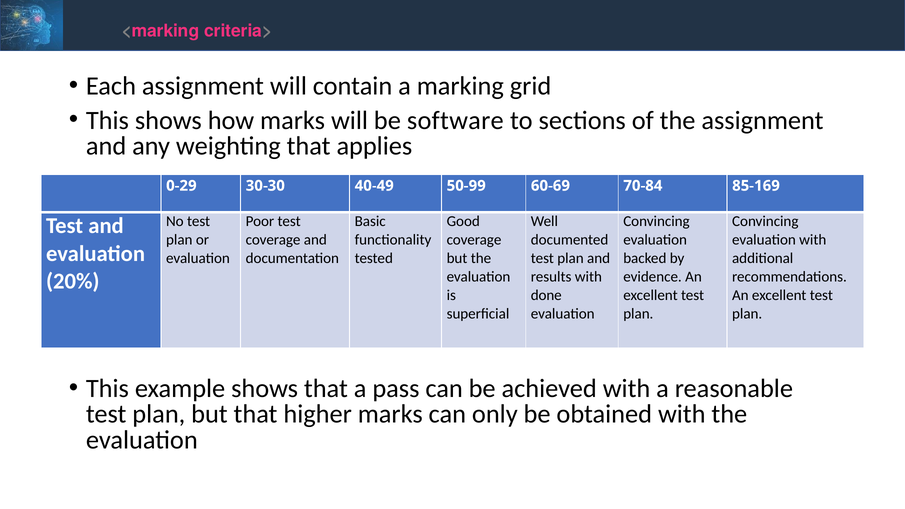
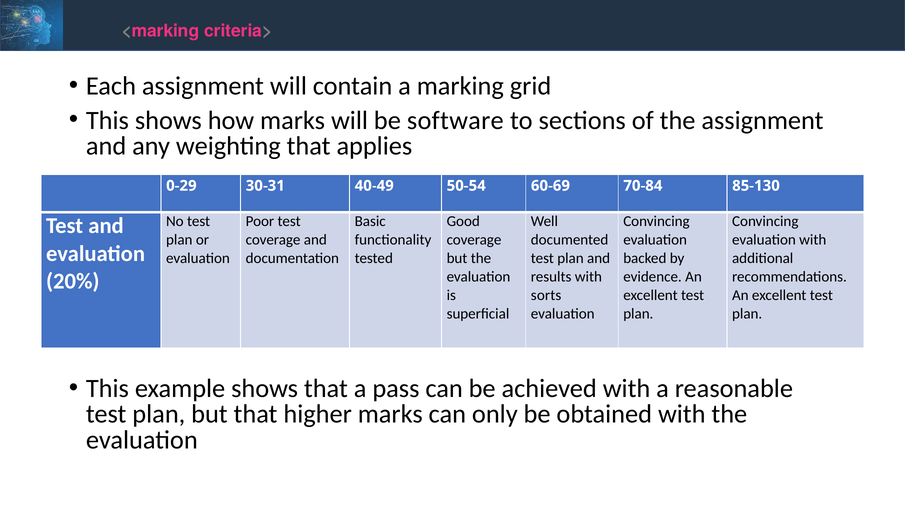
30-30: 30-30 -> 30-31
50-99: 50-99 -> 50-54
85-169: 85-169 -> 85-130
done: done -> sorts
